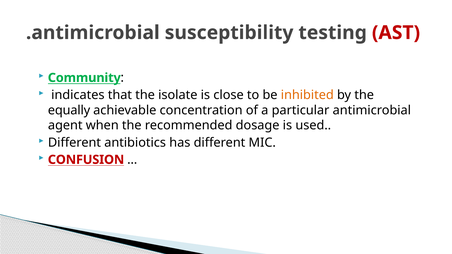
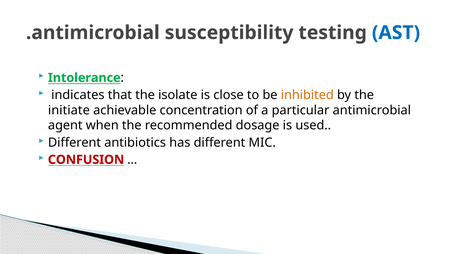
AST colour: red -> blue
Community: Community -> Intolerance
equally: equally -> initiate
